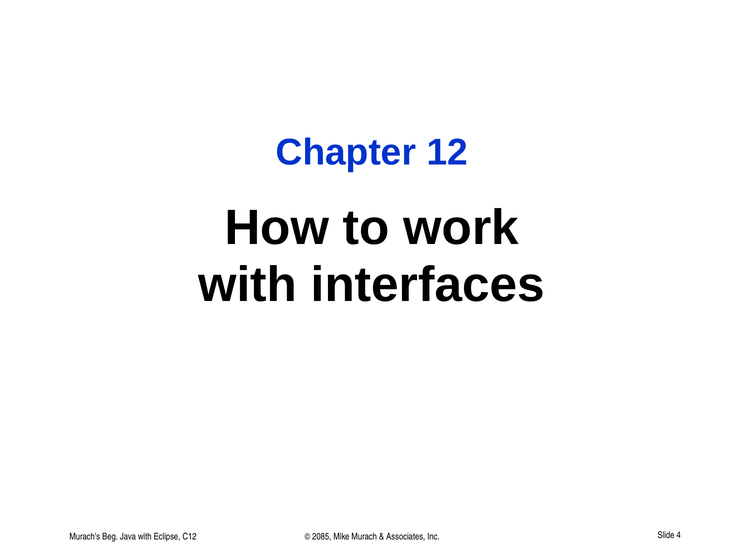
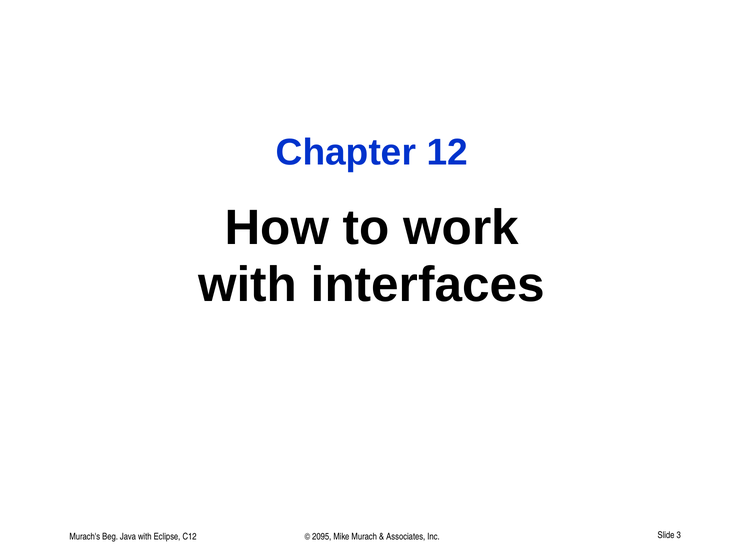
2085: 2085 -> 2095
4: 4 -> 3
